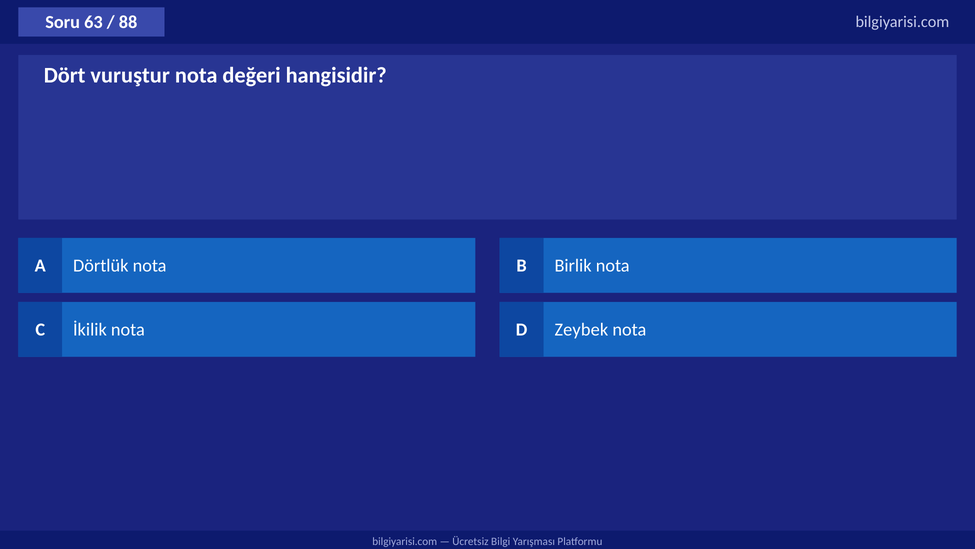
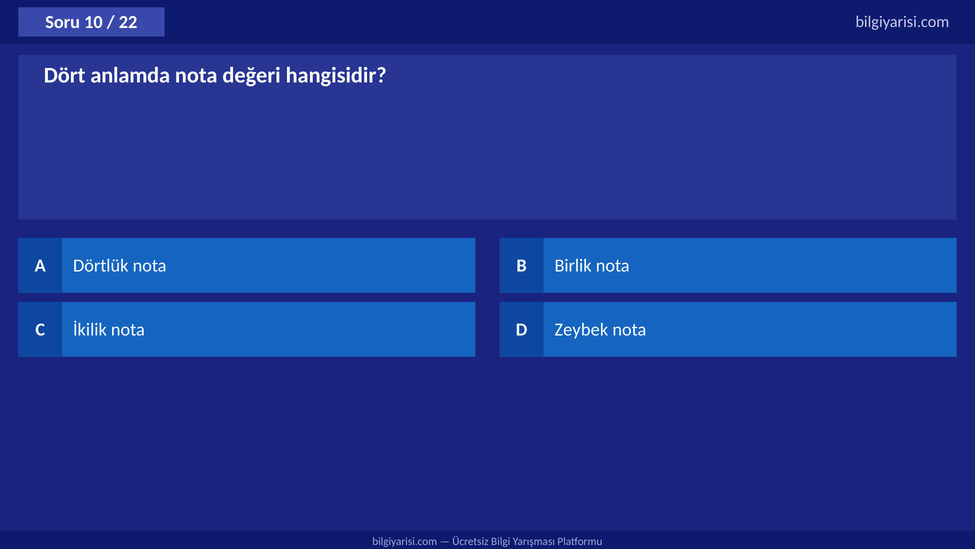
63: 63 -> 10
88: 88 -> 22
vuruştur: vuruştur -> anlamda
